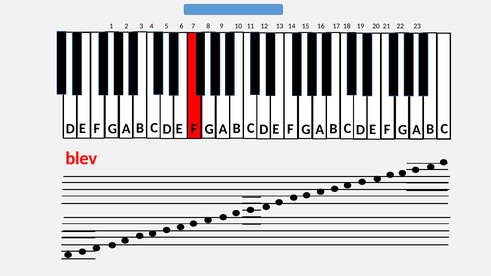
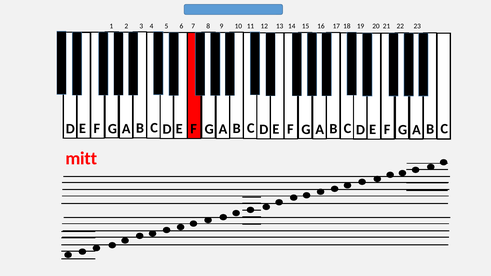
blev: blev -> mitt
